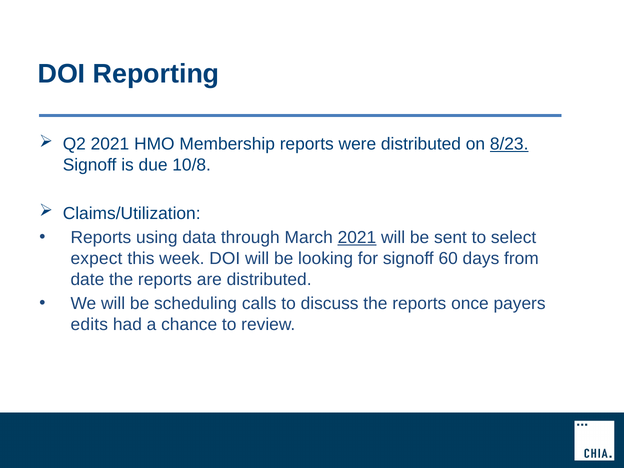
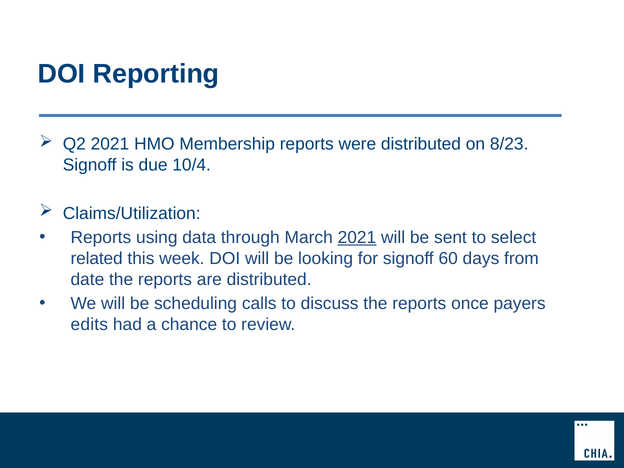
8/23 underline: present -> none
10/8: 10/8 -> 10/4
expect: expect -> related
